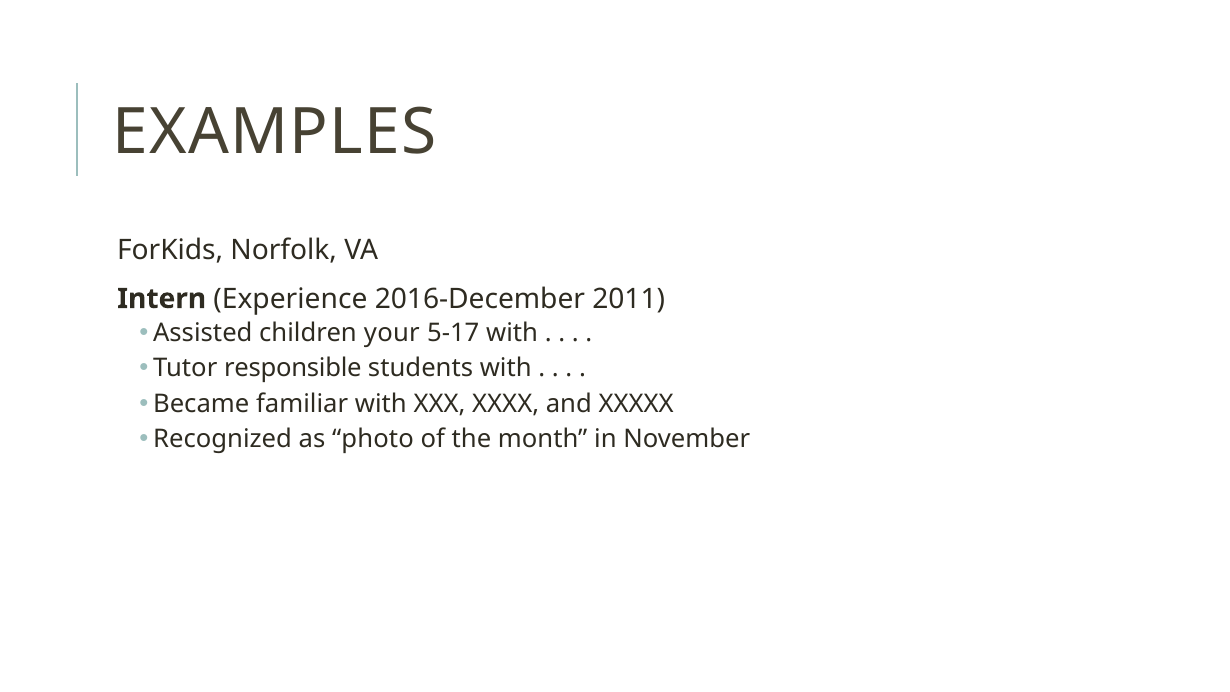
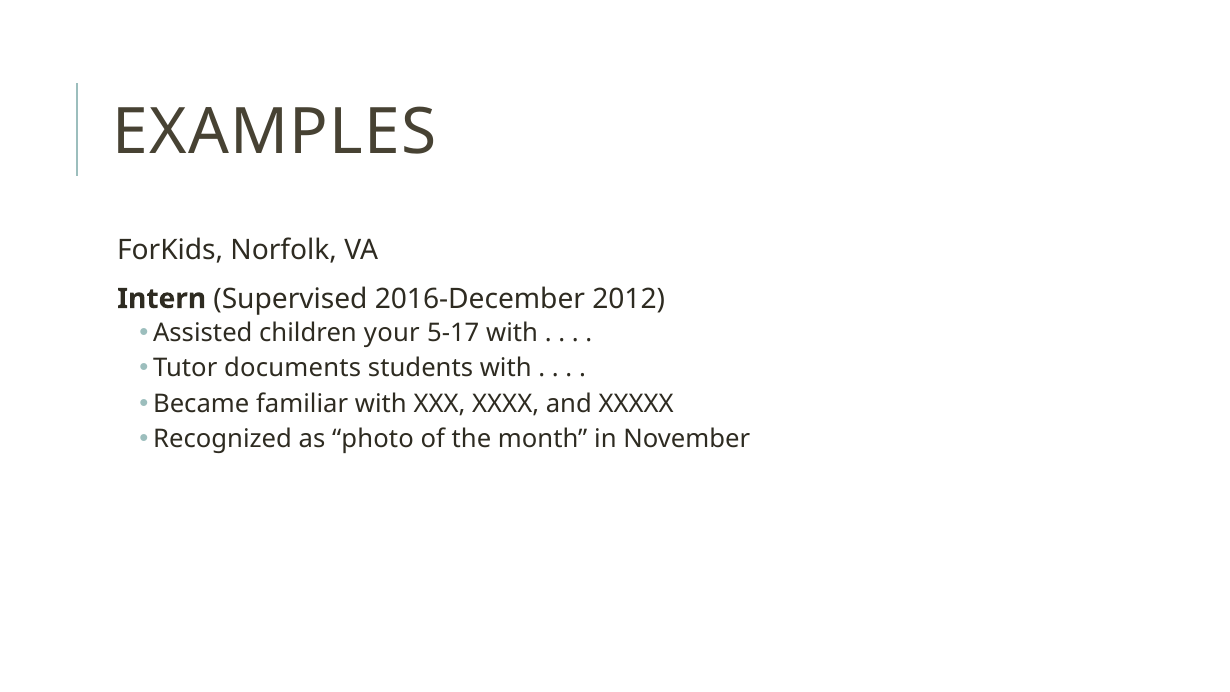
Experience: Experience -> Supervised
2011: 2011 -> 2012
responsible: responsible -> documents
